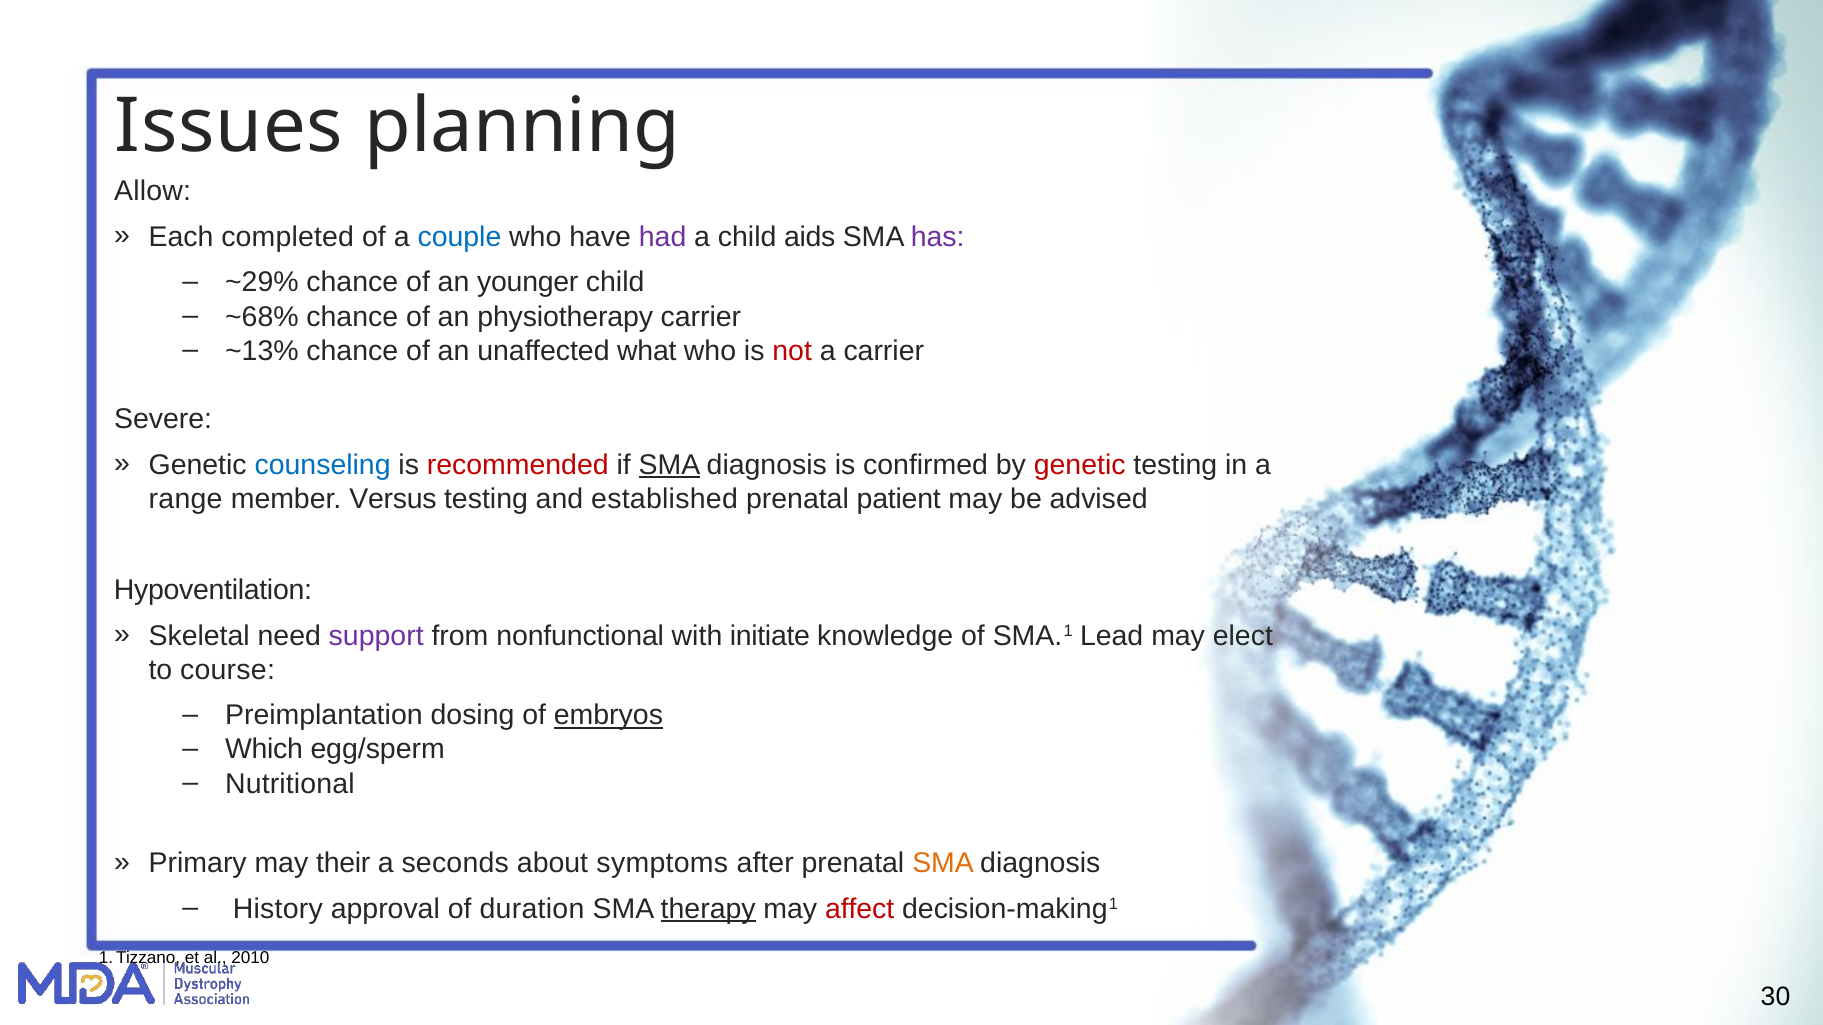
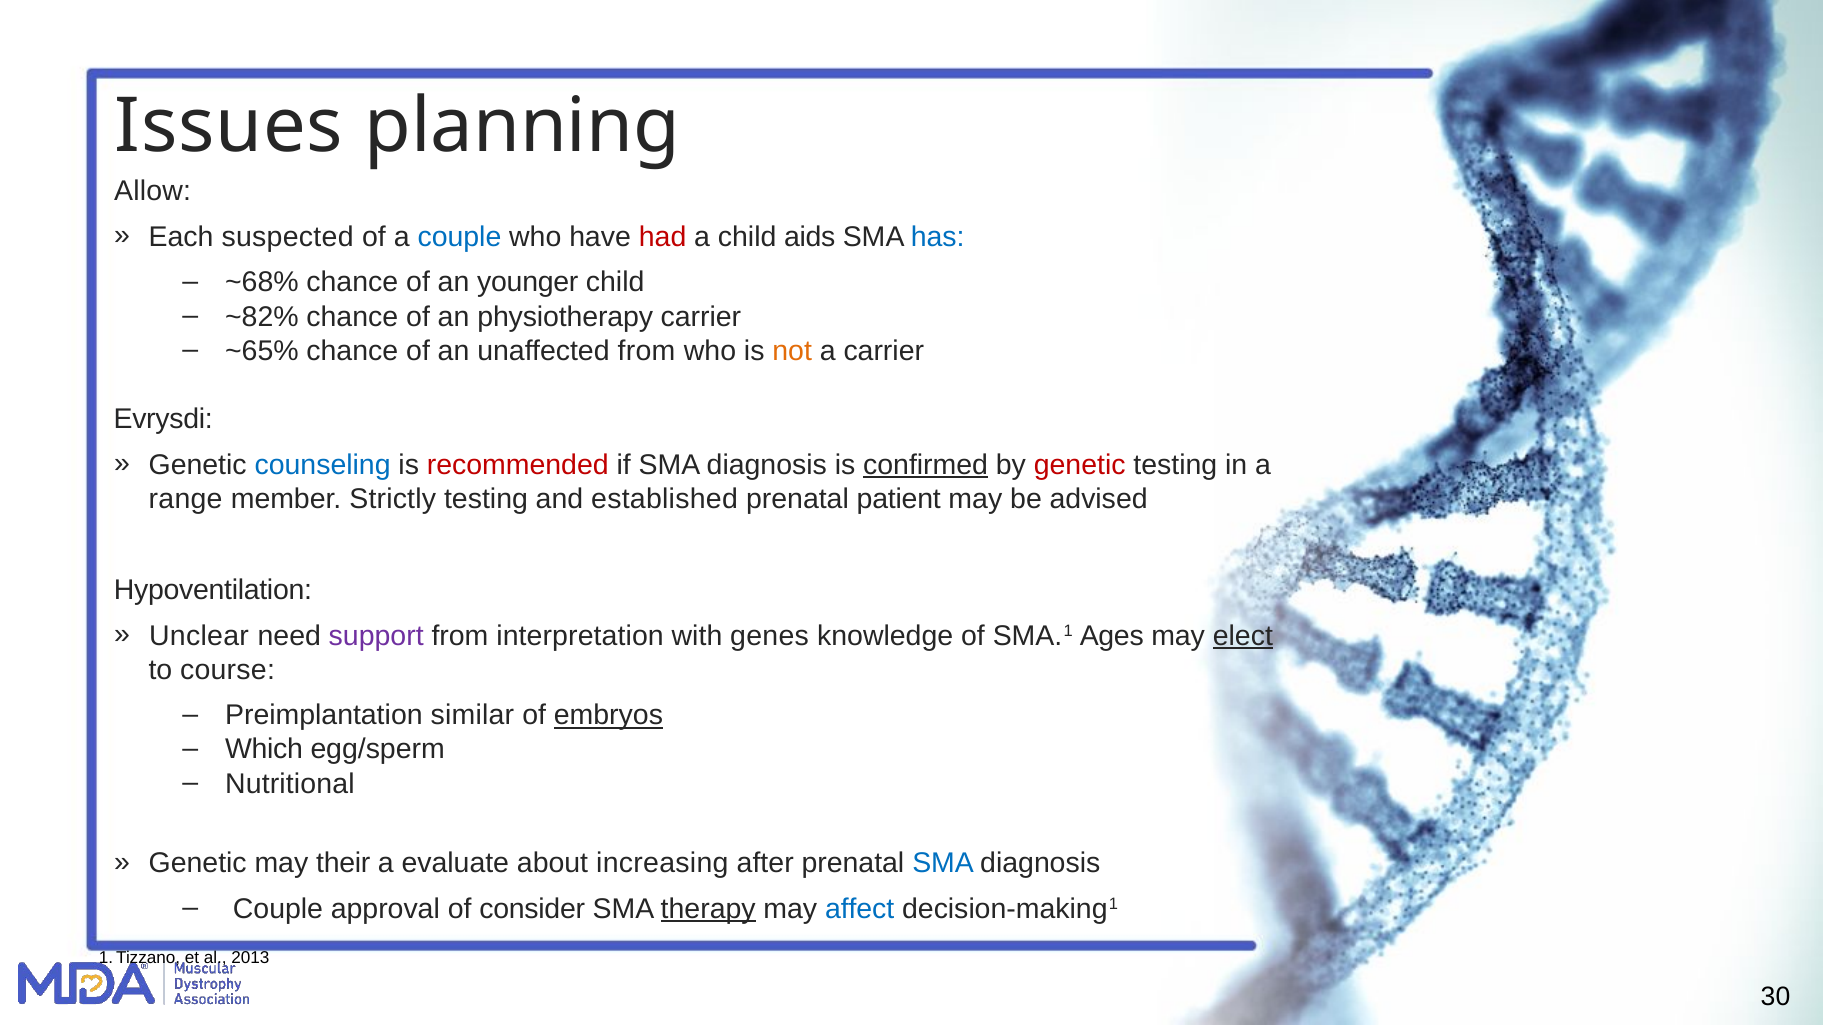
completed: completed -> suspected
had colour: purple -> red
has colour: purple -> blue
~29%: ~29% -> ~68%
~68%: ~68% -> ~82%
~13%: ~13% -> ~65%
unaffected what: what -> from
not colour: red -> orange
Severe: Severe -> Evrysdi
SMA at (669, 465) underline: present -> none
confirmed underline: none -> present
Versus: Versus -> Strictly
Skeletal: Skeletal -> Unclear
nonfunctional: nonfunctional -> interpretation
initiate: initiate -> genes
Lead: Lead -> Ages
elect underline: none -> present
dosing: dosing -> similar
Primary at (198, 864): Primary -> Genetic
seconds: seconds -> evaluate
symptoms: symptoms -> increasing
SMA at (943, 864) colour: orange -> blue
History at (278, 909): History -> Couple
duration: duration -> consider
affect colour: red -> blue
2010: 2010 -> 2013
